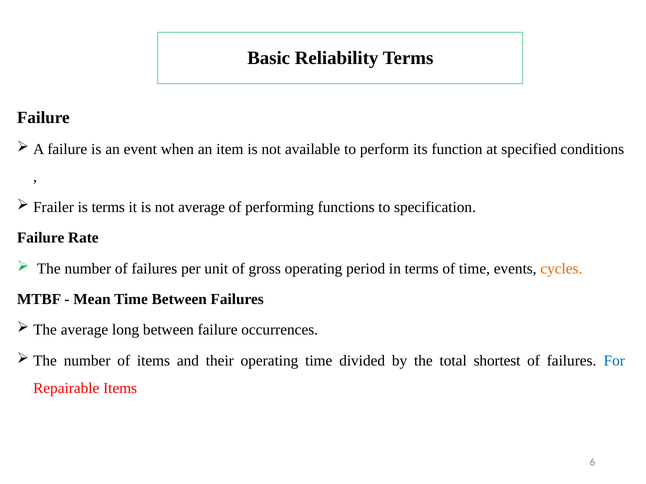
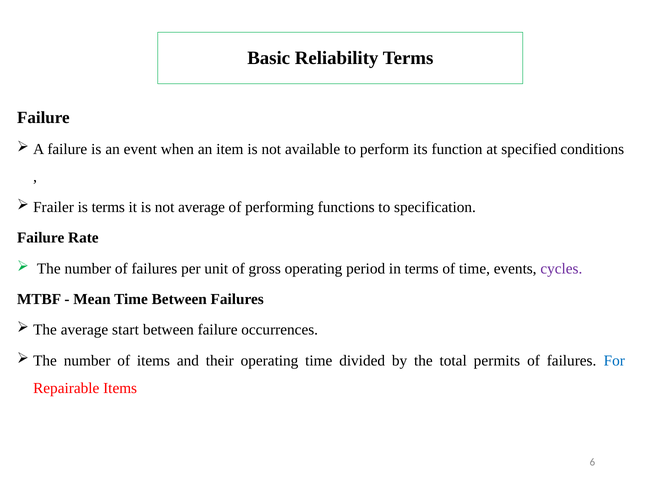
cycles colour: orange -> purple
long: long -> start
shortest: shortest -> permits
